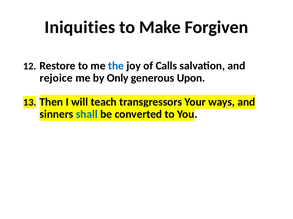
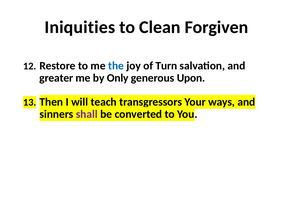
Make: Make -> Clean
Calls: Calls -> Turn
rejoice: rejoice -> greater
shall colour: blue -> purple
